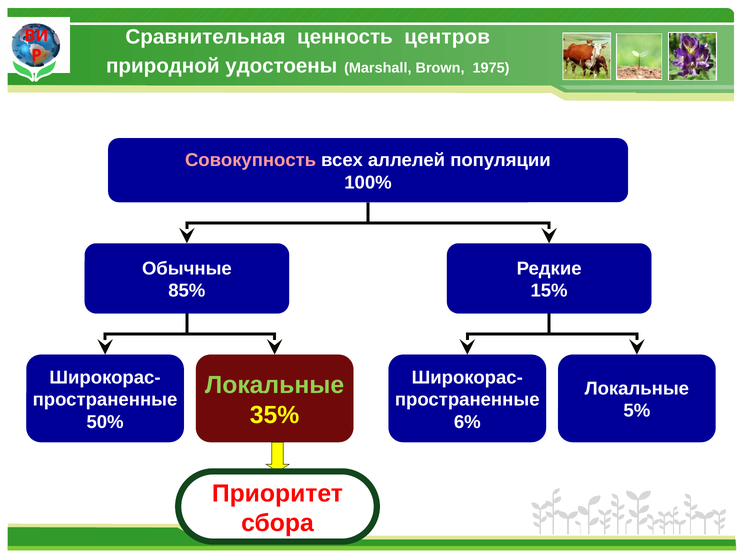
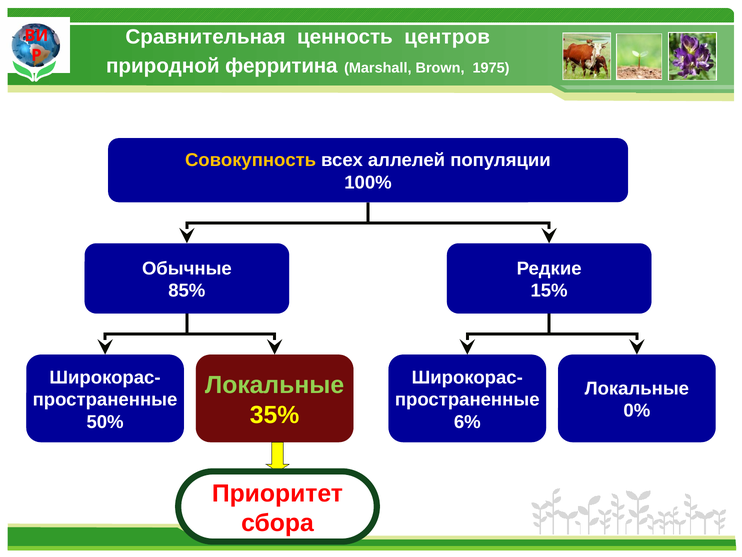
удостоены: удостоены -> ферритина
Совокупность colour: pink -> yellow
5%: 5% -> 0%
